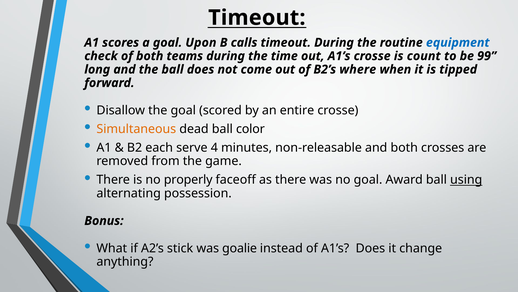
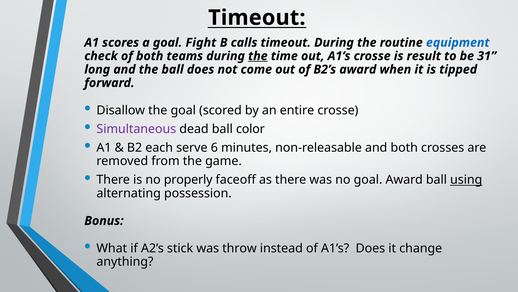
Upon: Upon -> Fight
the at (258, 56) underline: none -> present
count: count -> result
99: 99 -> 31
B2’s where: where -> award
Simultaneous colour: orange -> purple
4: 4 -> 6
goalie: goalie -> throw
